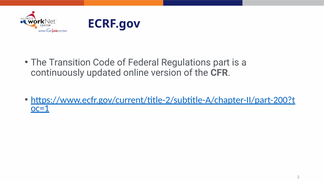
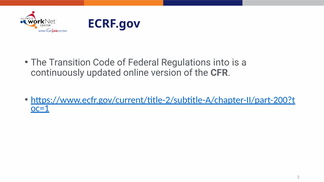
part: part -> into
